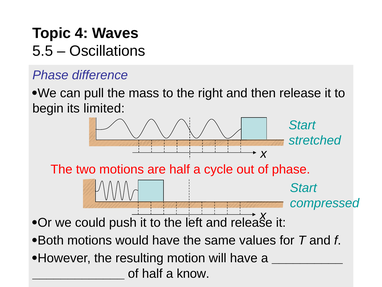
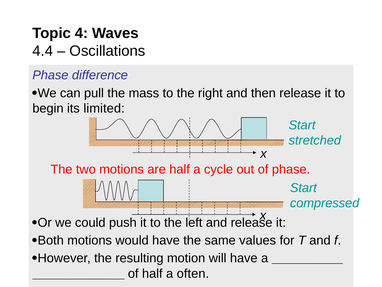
5.5: 5.5 -> 4.4
know: know -> often
